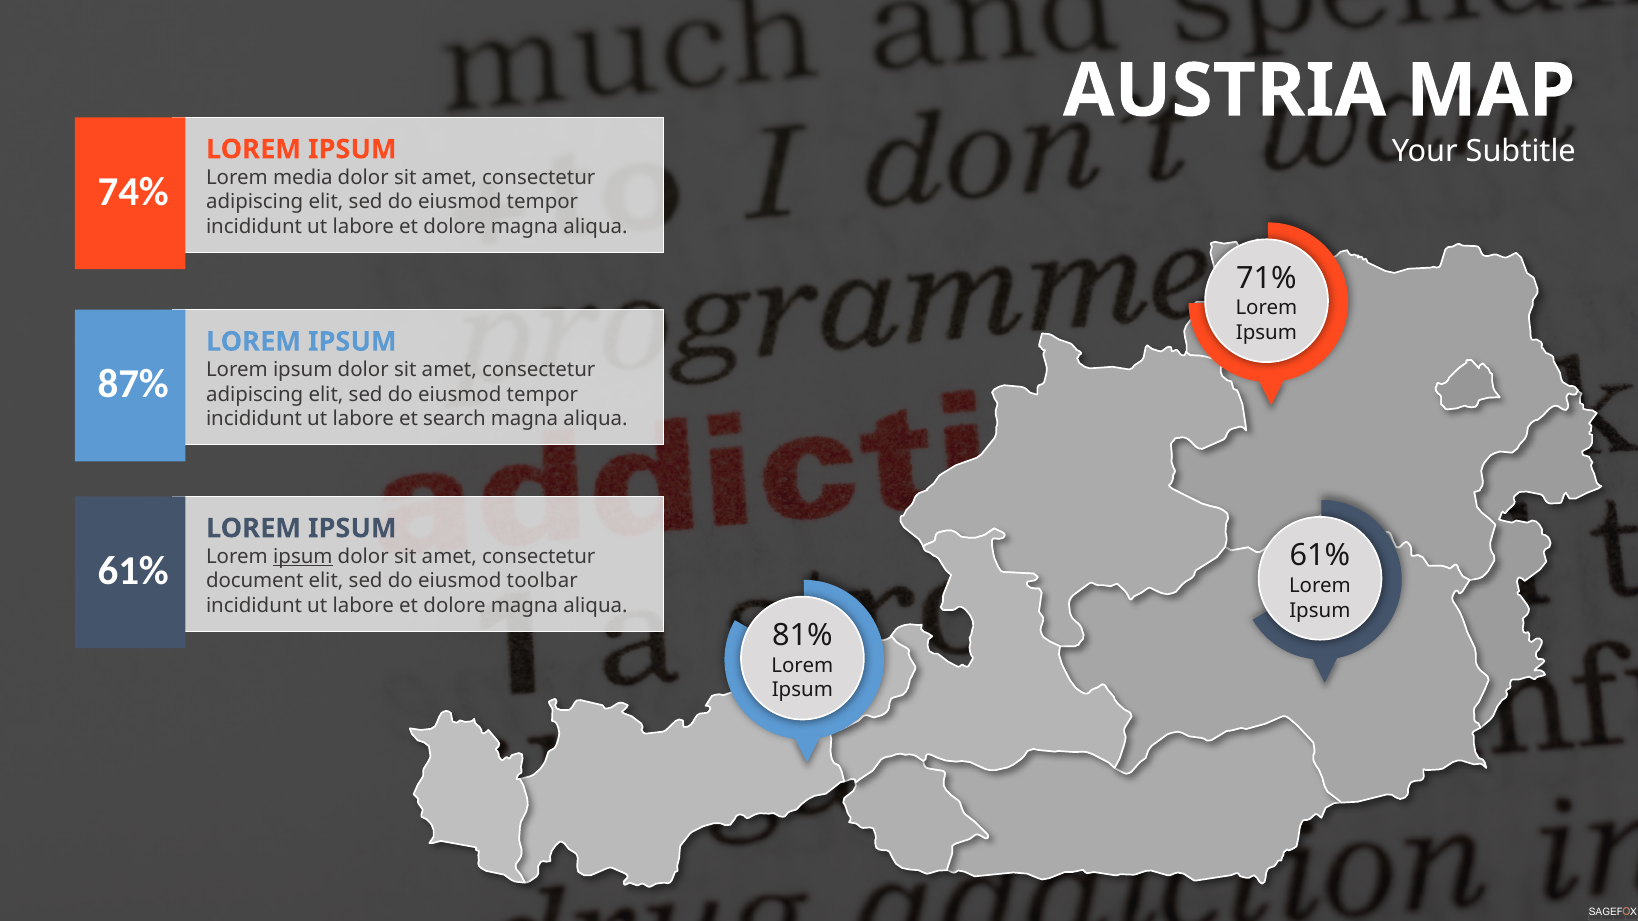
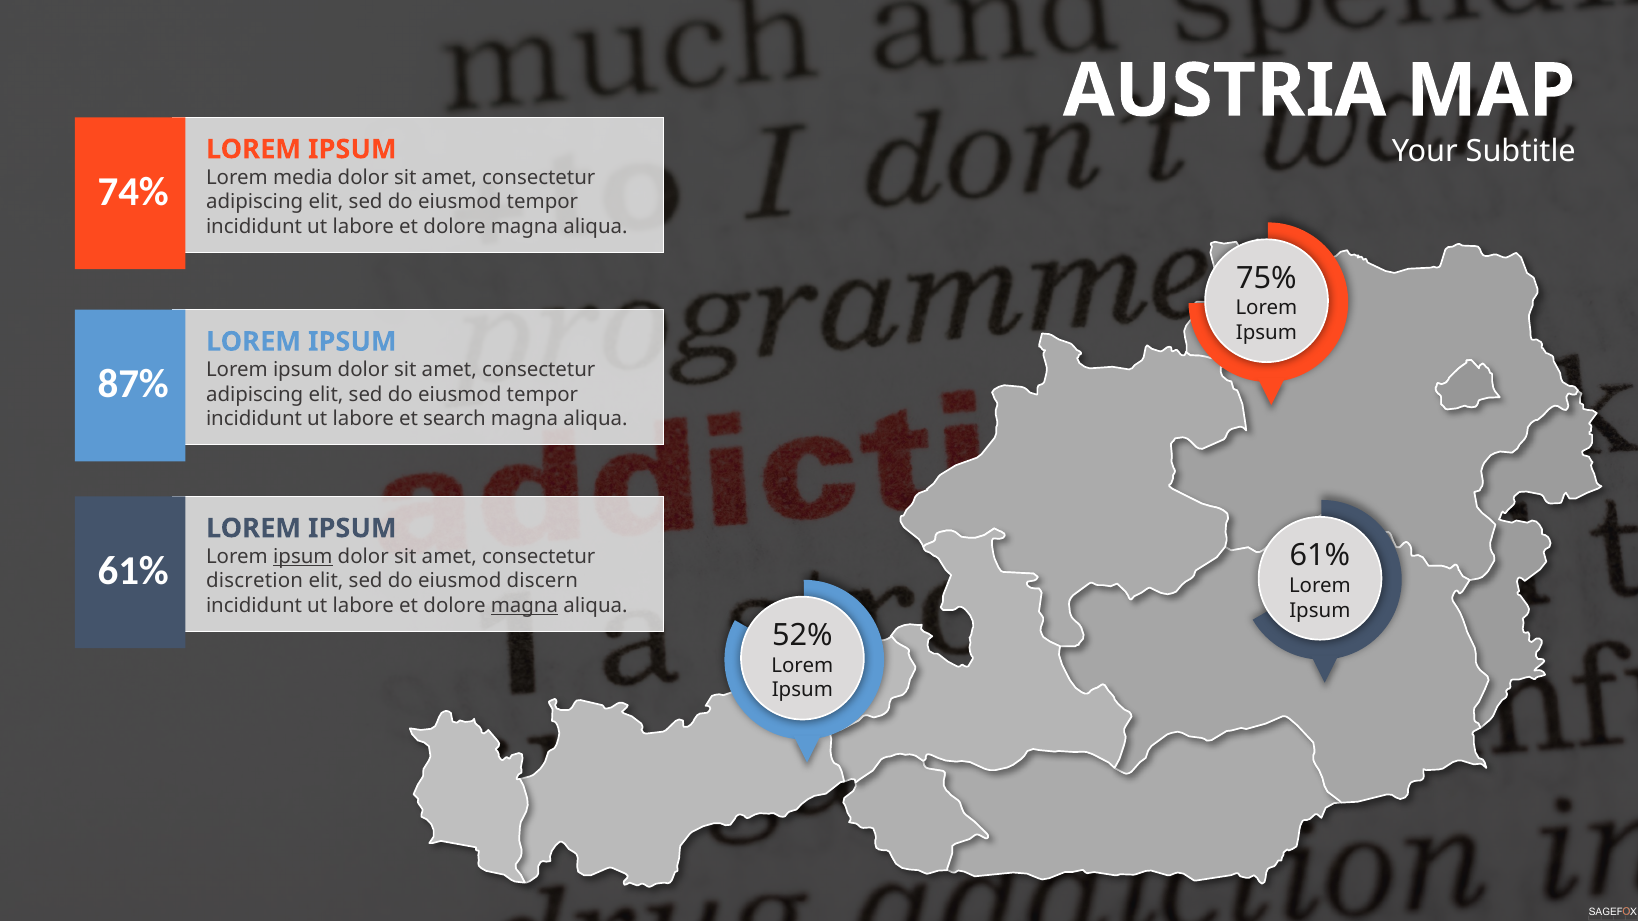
71%: 71% -> 75%
document: document -> discretion
toolbar: toolbar -> discern
magna at (524, 606) underline: none -> present
81%: 81% -> 52%
